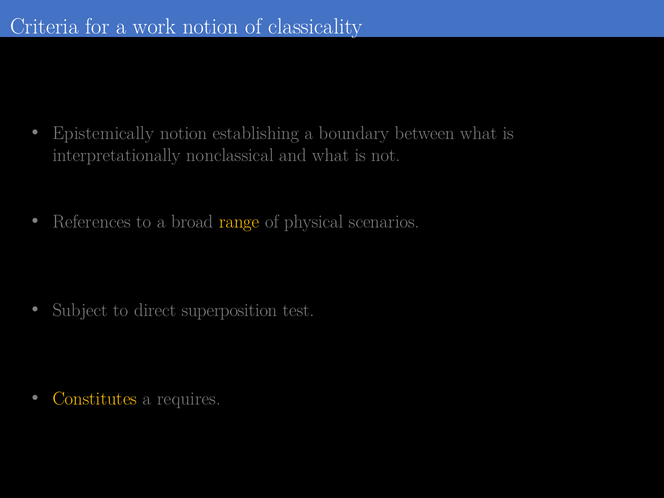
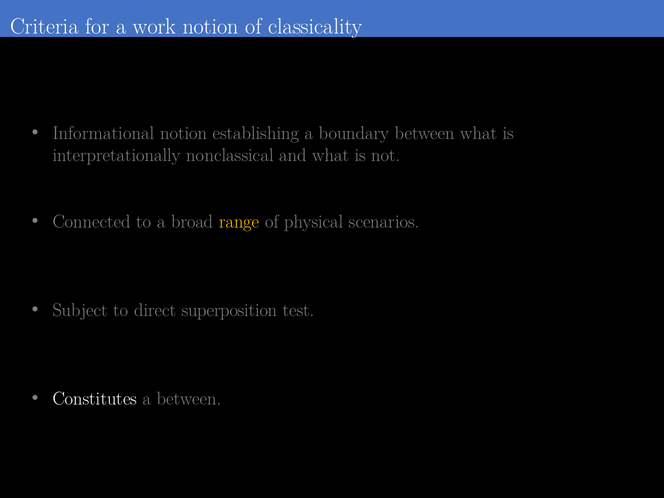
Epistemically: Epistemically -> Informational
References: References -> Connected
Constitutes colour: yellow -> white
a requires: requires -> between
